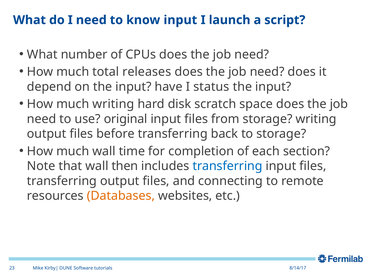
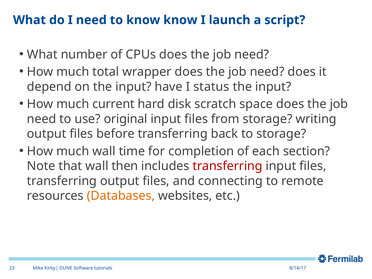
know input: input -> know
releases: releases -> wrapper
much writing: writing -> current
transferring at (228, 166) colour: blue -> red
